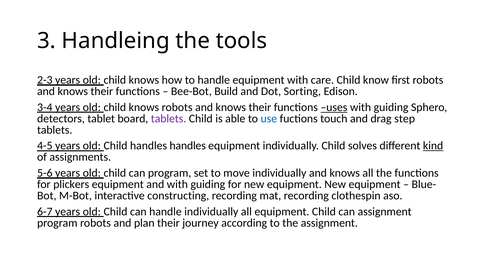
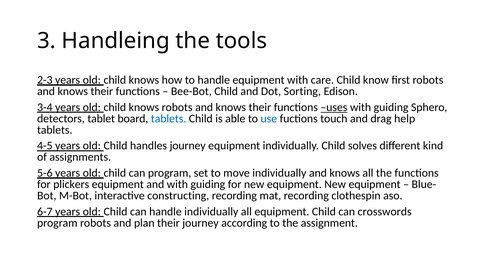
Bee-Bot Build: Build -> Child
tablets at (169, 119) colour: purple -> blue
step: step -> help
handles handles: handles -> journey
kind underline: present -> none
can assignment: assignment -> crosswords
